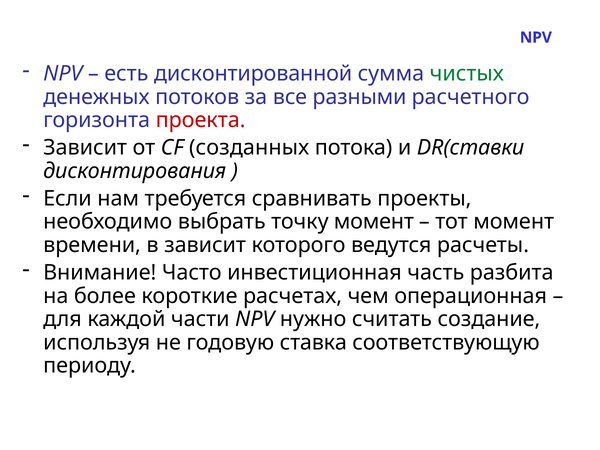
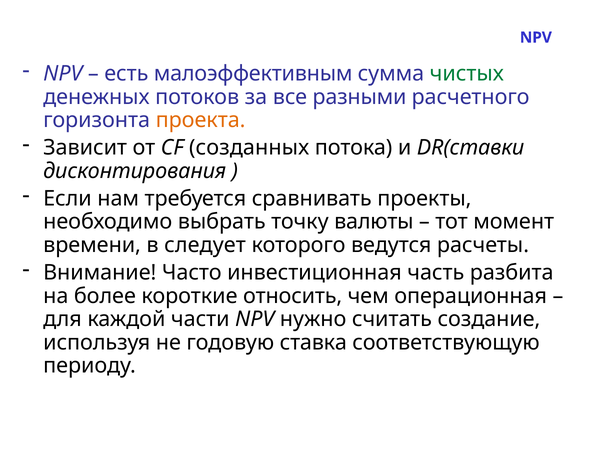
дисконтированной: дисконтированной -> малоэффективным
проекта colour: red -> orange
точку момент: момент -> валюты
в зависит: зависит -> следует
расчетах: расчетах -> относить
